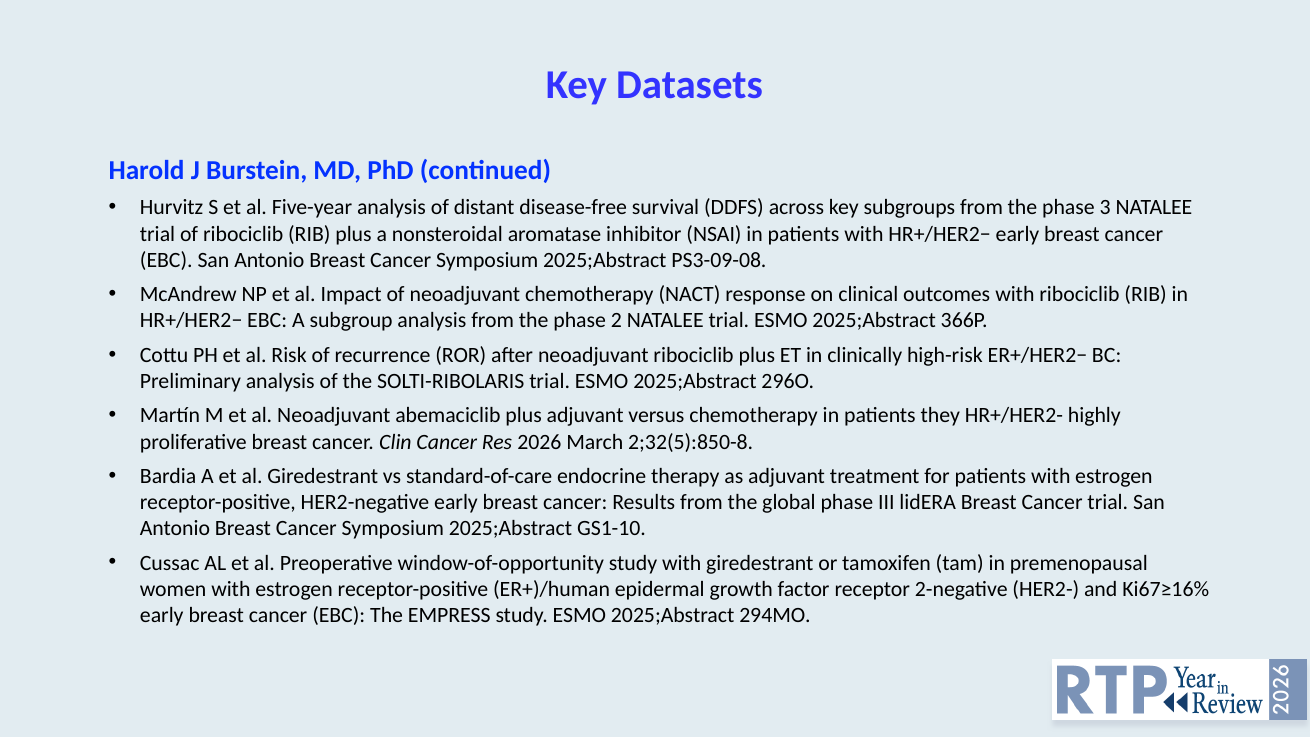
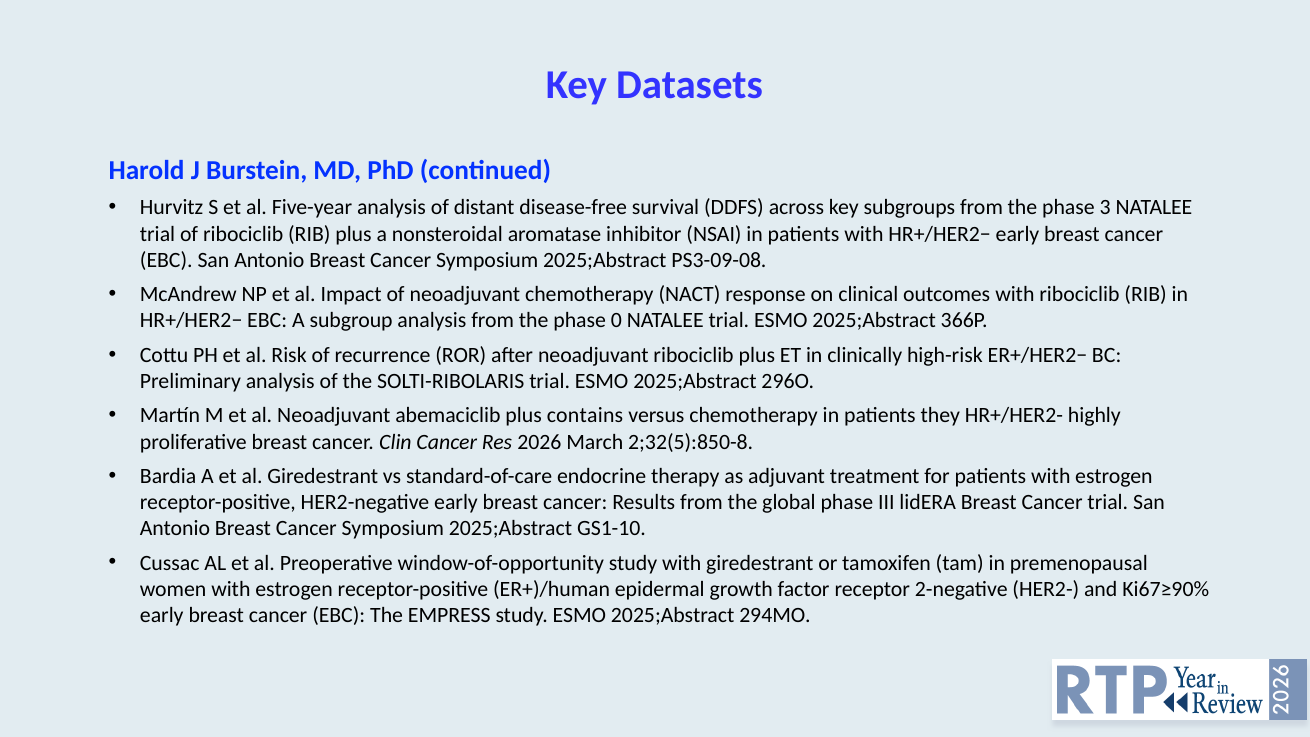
2: 2 -> 0
plus adjuvant: adjuvant -> contains
Ki67≥16%: Ki67≥16% -> Ki67≥90%
